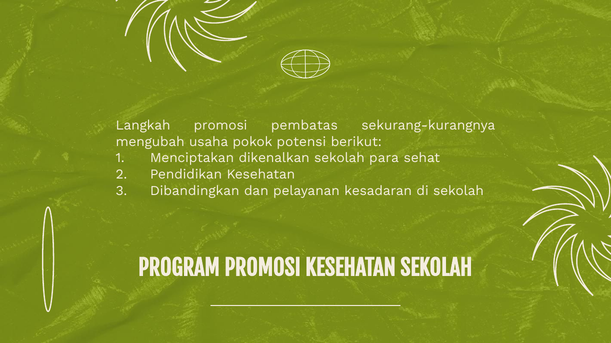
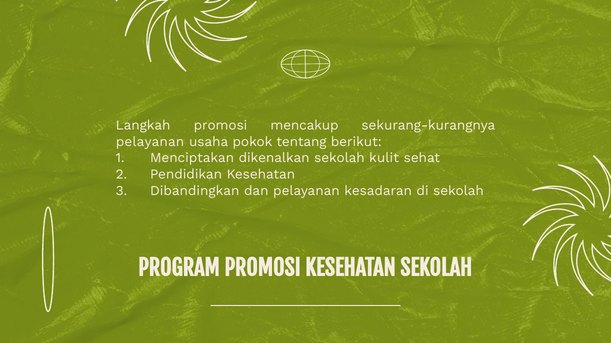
pembatas: pembatas -> mencakup
mengubah at (150, 142): mengubah -> pelayanan
potensi: potensi -> tentang
para: para -> kulit
